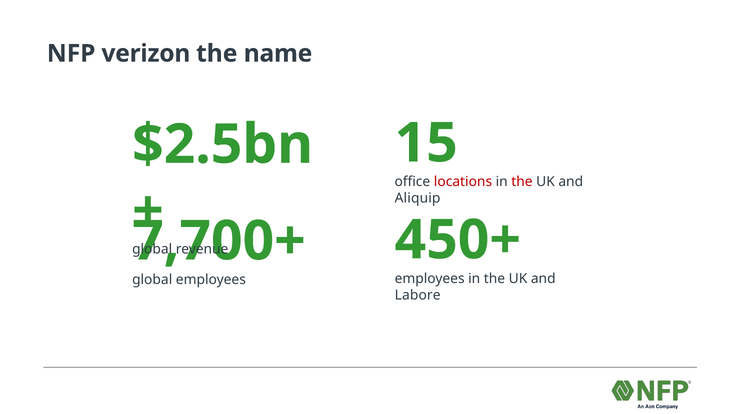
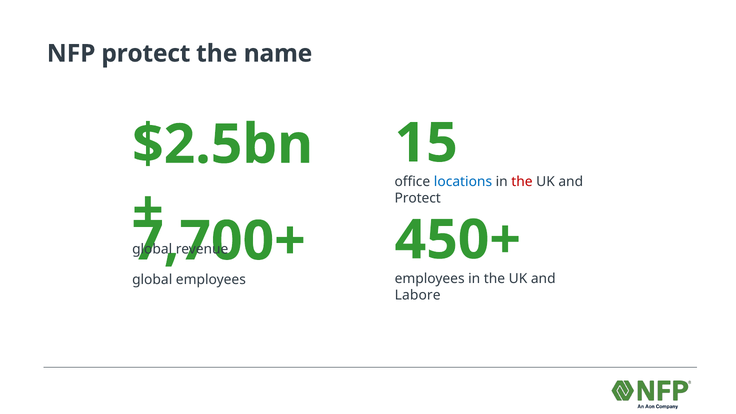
NFP verizon: verizon -> protect
locations colour: red -> blue
Aliquip at (418, 198): Aliquip -> Protect
